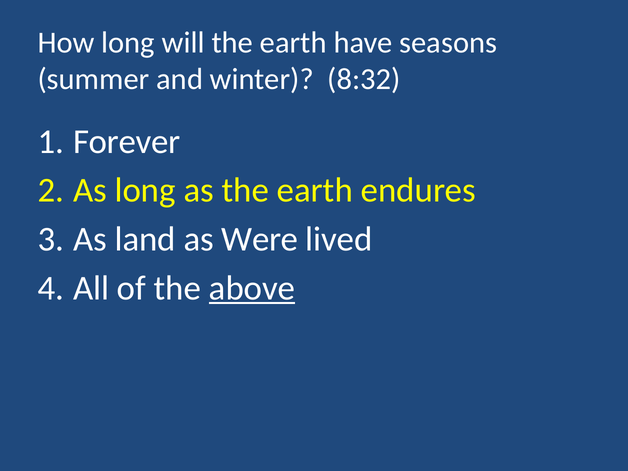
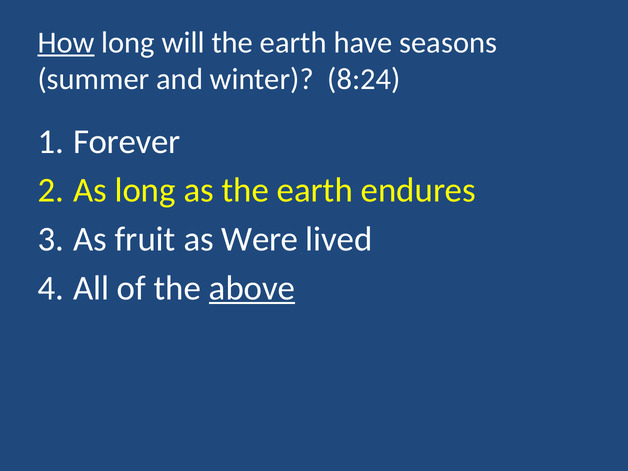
How underline: none -> present
8:32: 8:32 -> 8:24
land: land -> fruit
